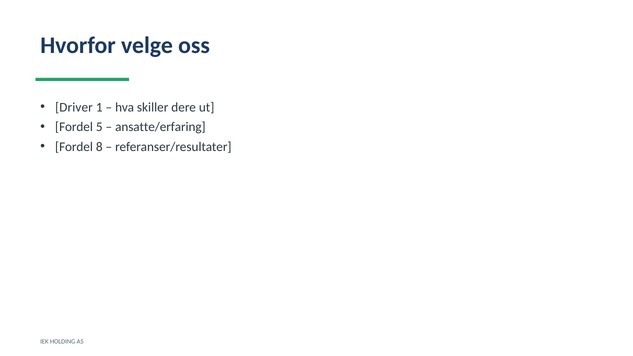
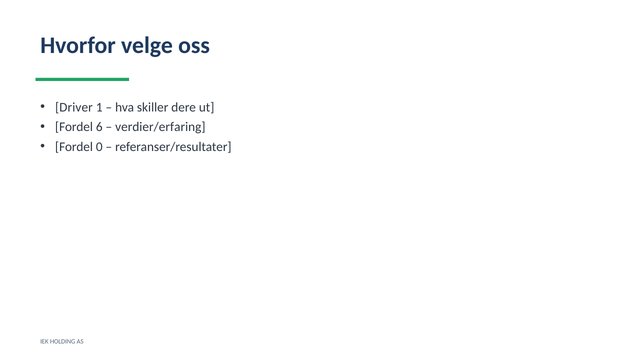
5: 5 -> 6
ansatte/erfaring: ansatte/erfaring -> verdier/erfaring
8: 8 -> 0
